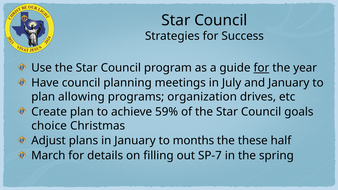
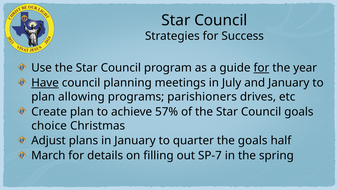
Have underline: none -> present
organization: organization -> parishioners
59%: 59% -> 57%
months: months -> quarter
the these: these -> goals
